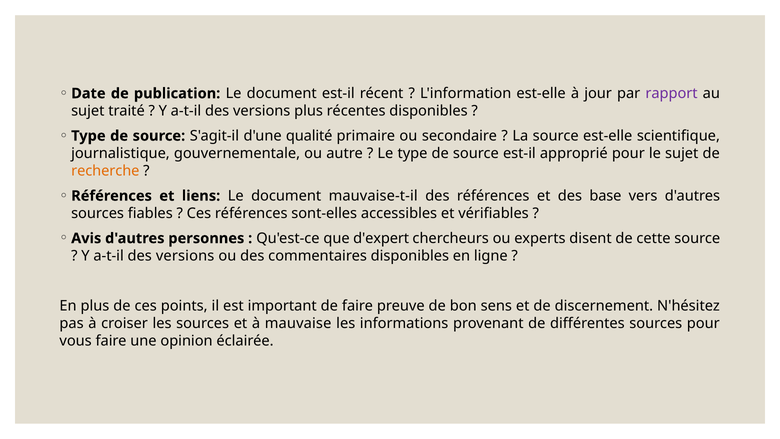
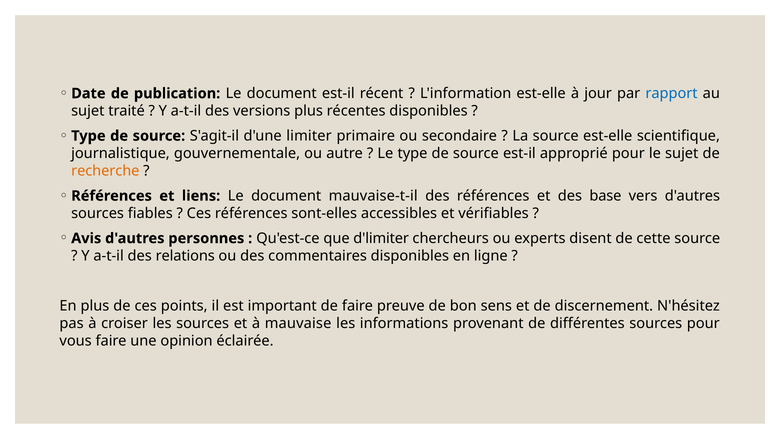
rapport colour: purple -> blue
qualité: qualité -> limiter
d'expert: d'expert -> d'limiter
versions at (185, 256): versions -> relations
